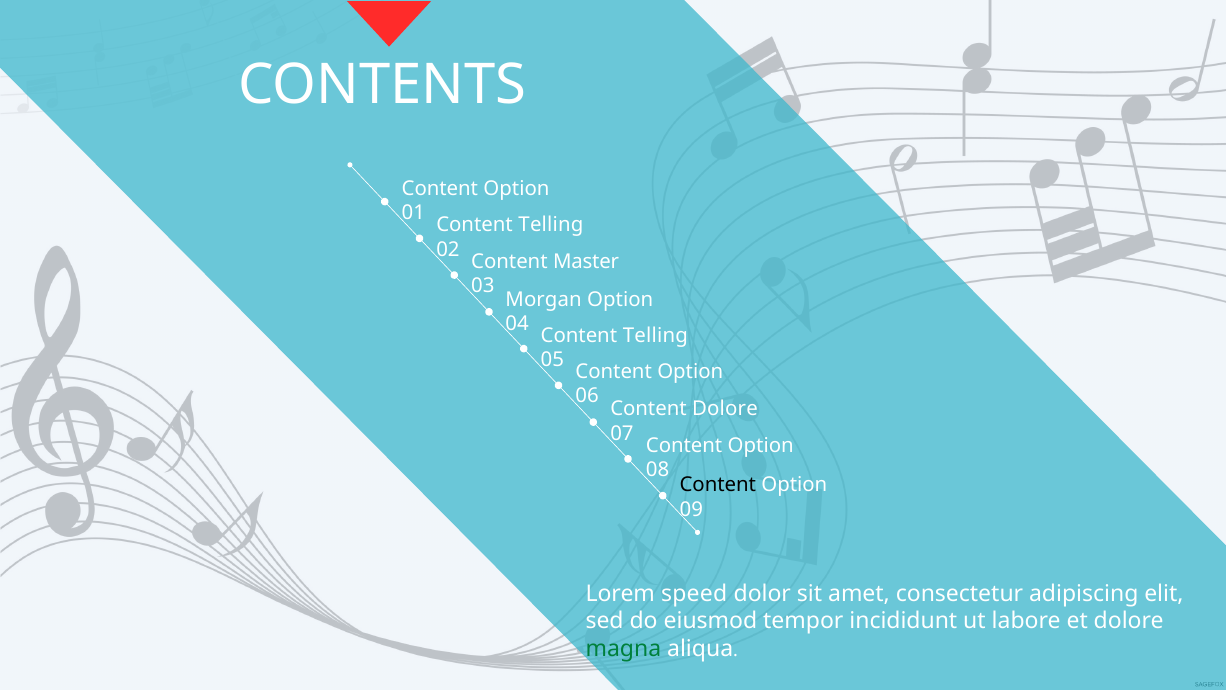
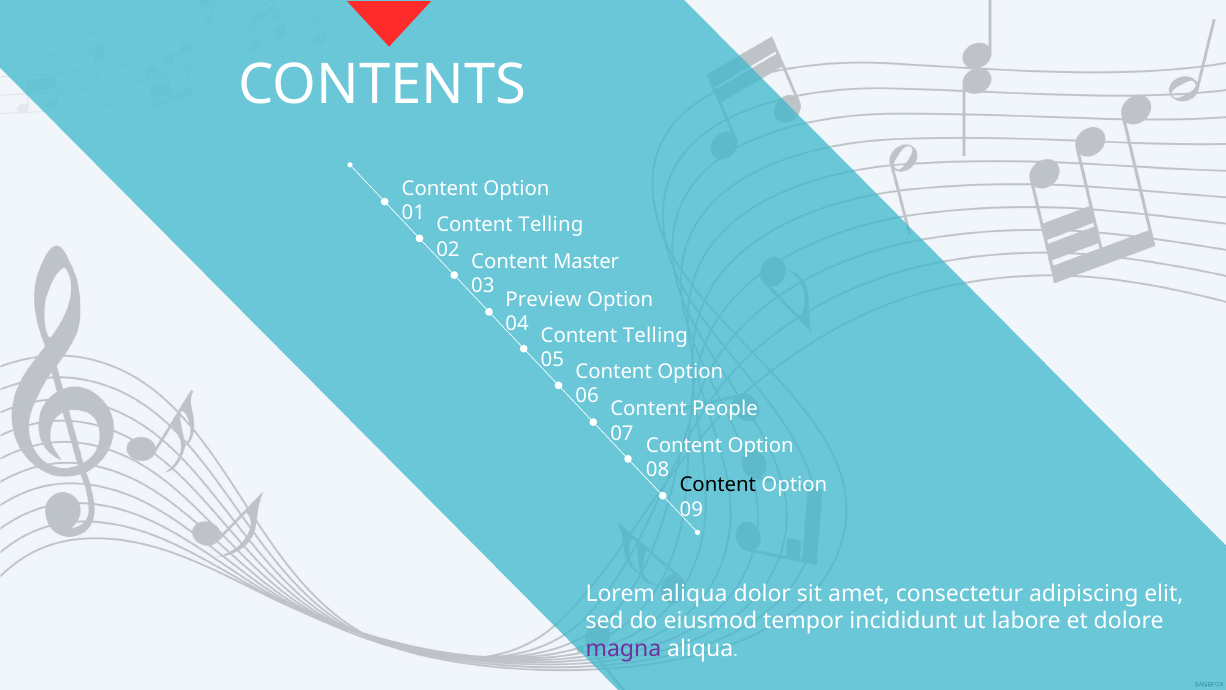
Morgan: Morgan -> Preview
Content Dolore: Dolore -> People
Lorem speed: speed -> aliqua
magna colour: green -> purple
